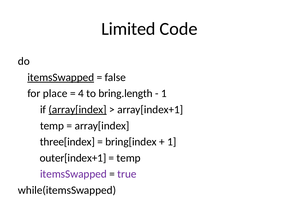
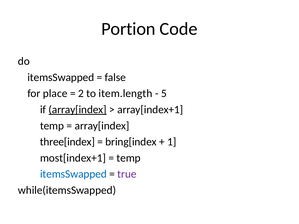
Limited: Limited -> Portion
itemsSwapped at (61, 77) underline: present -> none
4: 4 -> 2
bring.length: bring.length -> item.length
1 at (164, 94): 1 -> 5
outer[index+1: outer[index+1 -> most[index+1
itemsSwapped at (73, 174) colour: purple -> blue
